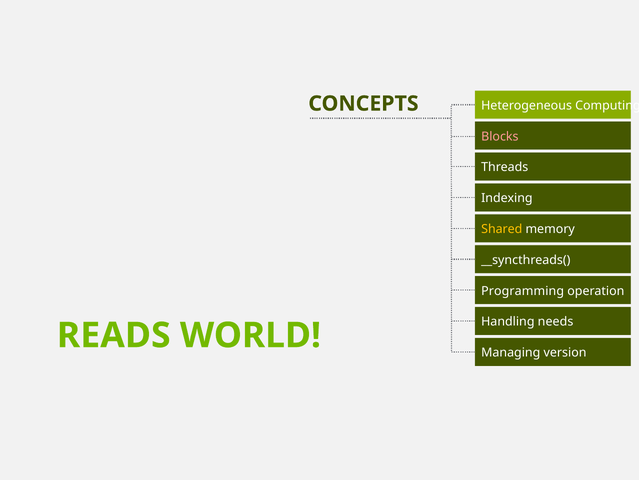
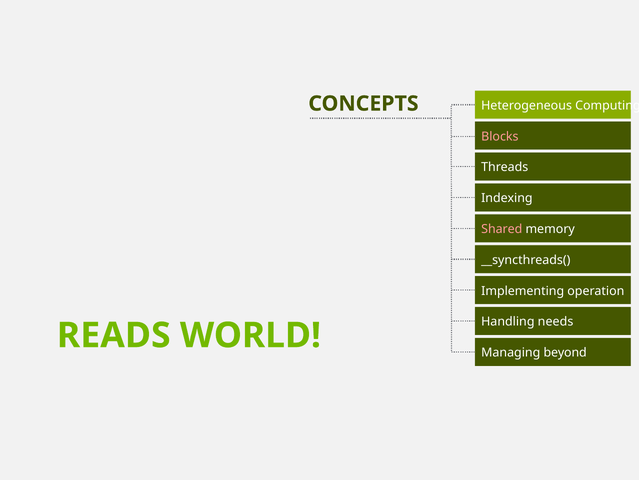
Shared colour: yellow -> pink
Programming: Programming -> Implementing
version: version -> beyond
